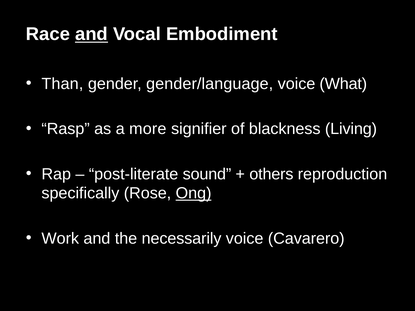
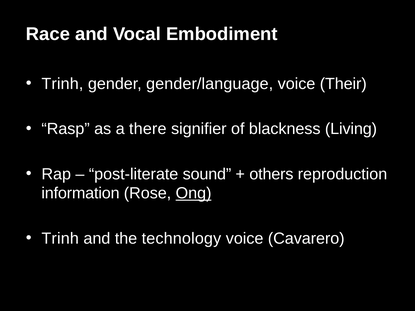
and at (91, 34) underline: present -> none
Than at (62, 84): Than -> Trinh
What: What -> Their
more: more -> there
specifically: specifically -> information
Work at (60, 239): Work -> Trinh
necessarily: necessarily -> technology
